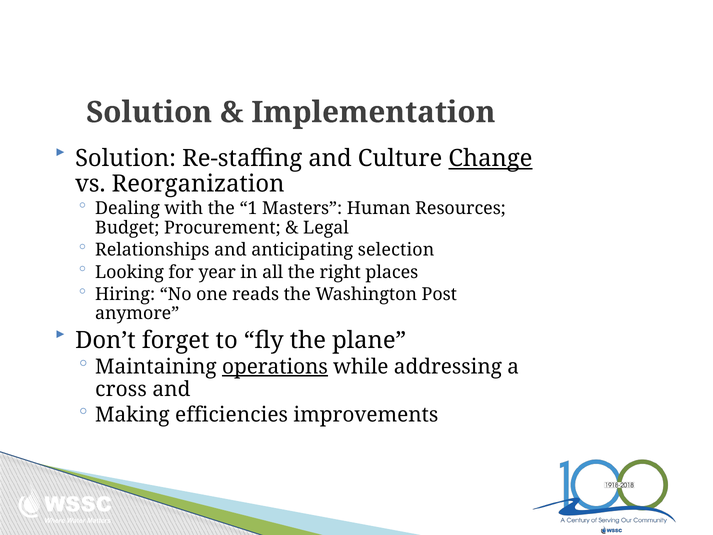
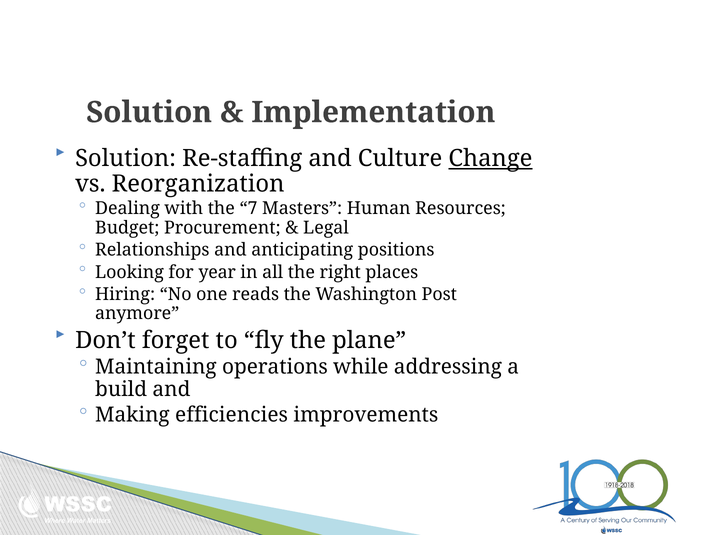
1: 1 -> 7
selection: selection -> positions
operations underline: present -> none
cross: cross -> build
